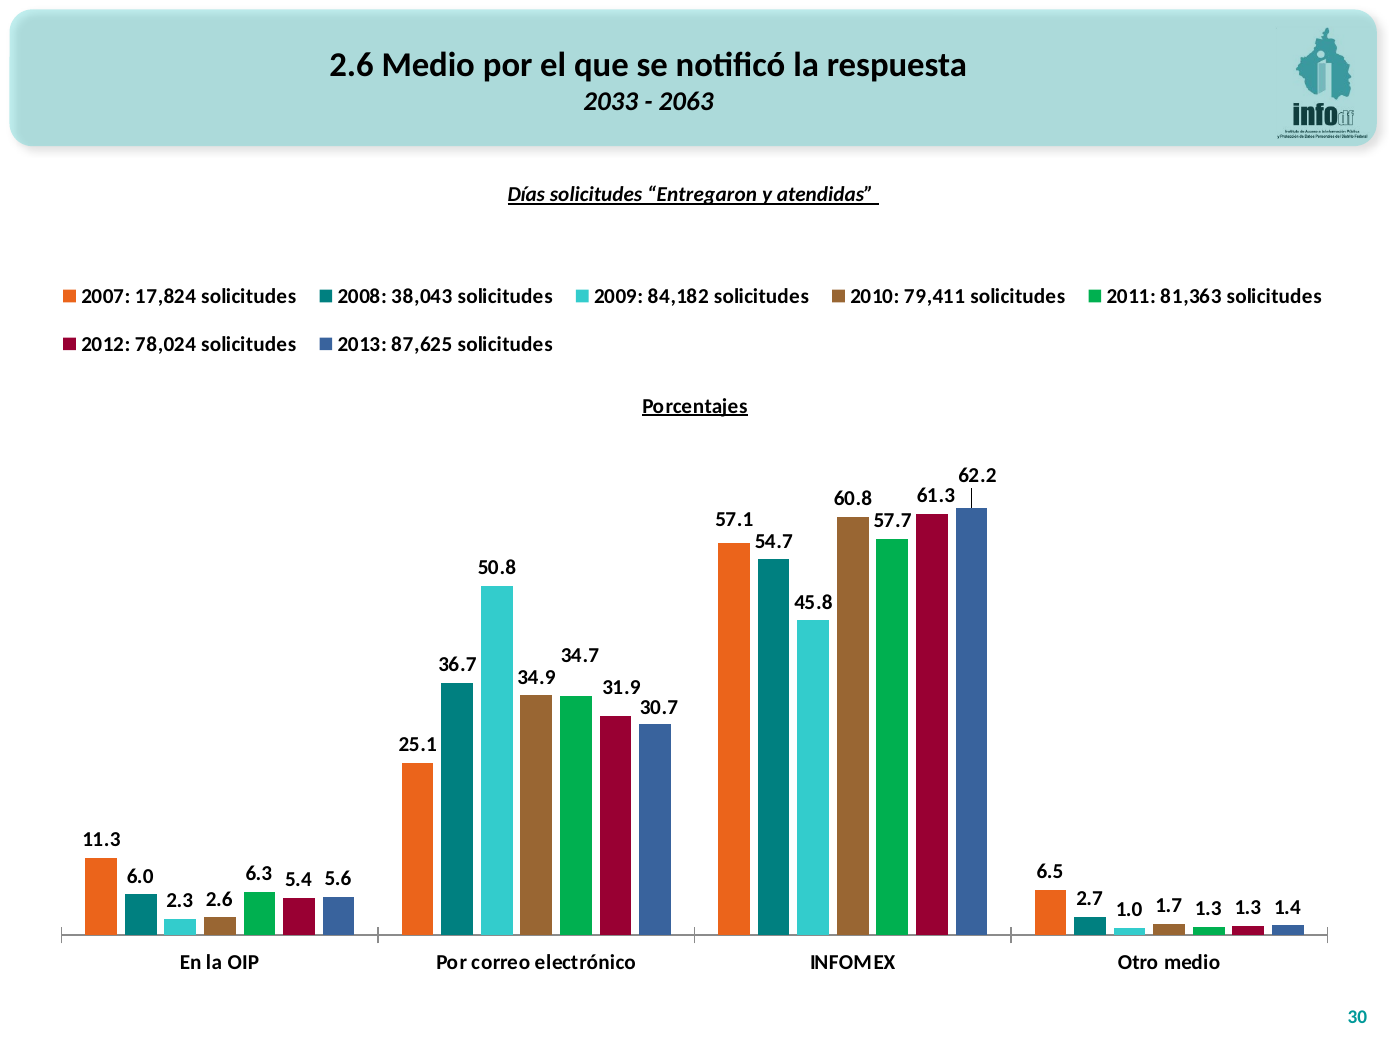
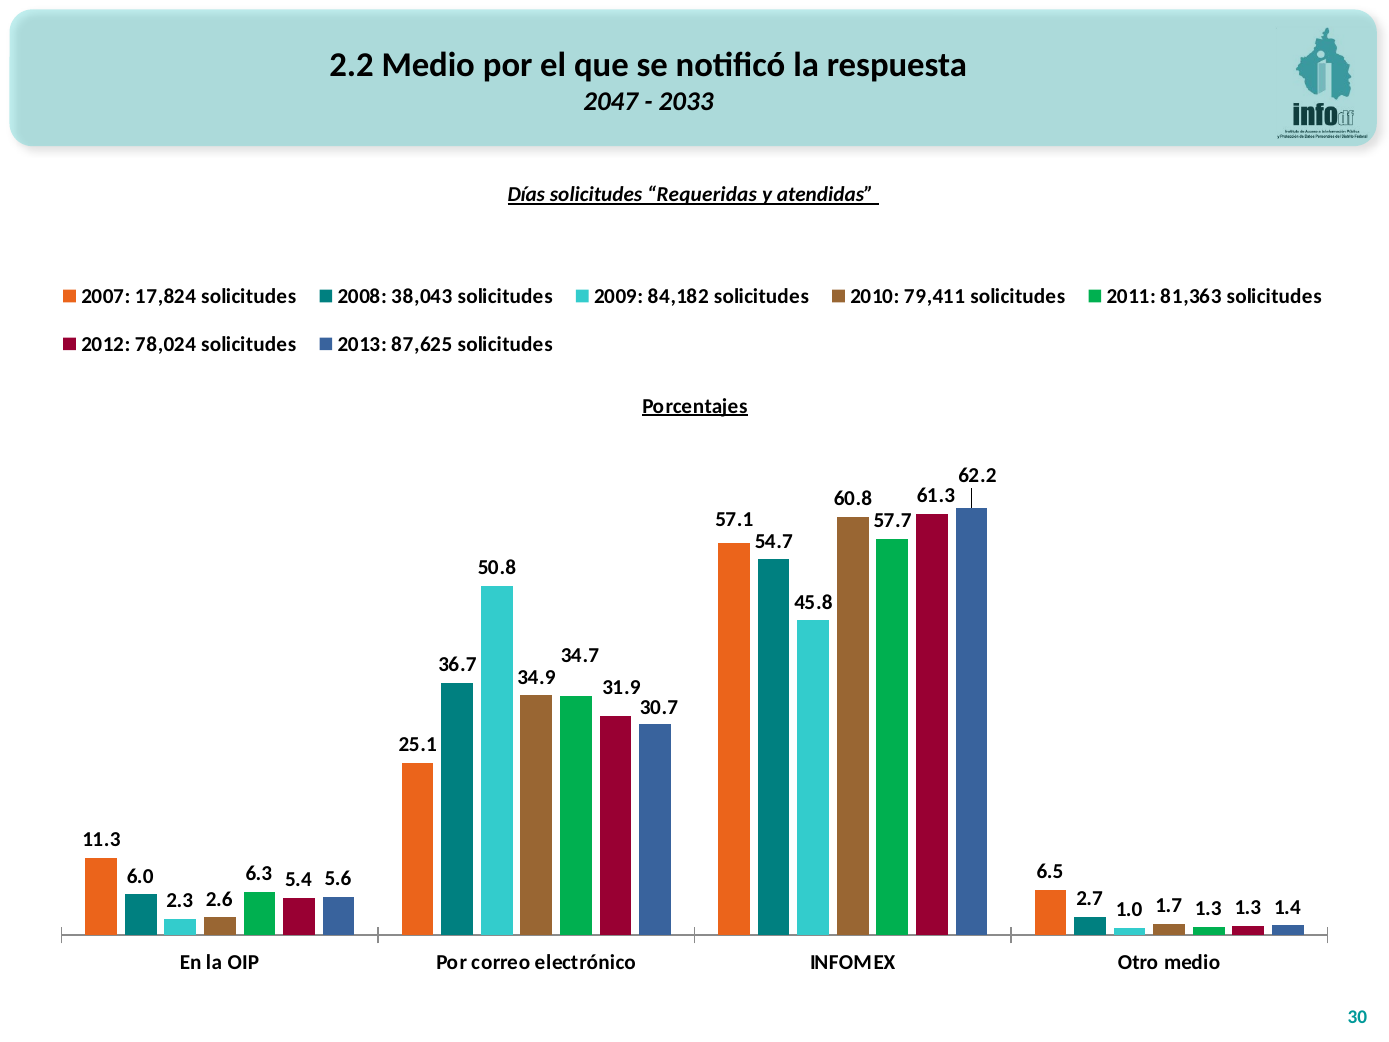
2.6 at (352, 65): 2.6 -> 2.2
2033: 2033 -> 2047
2063: 2063 -> 2033
Entregaron: Entregaron -> Requeridas
